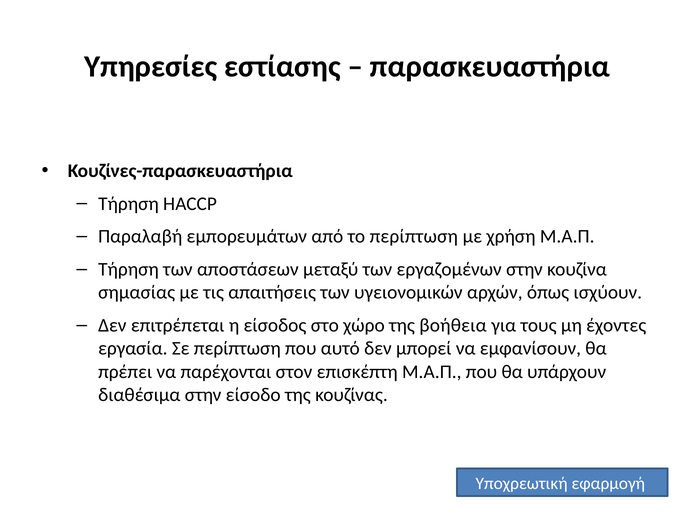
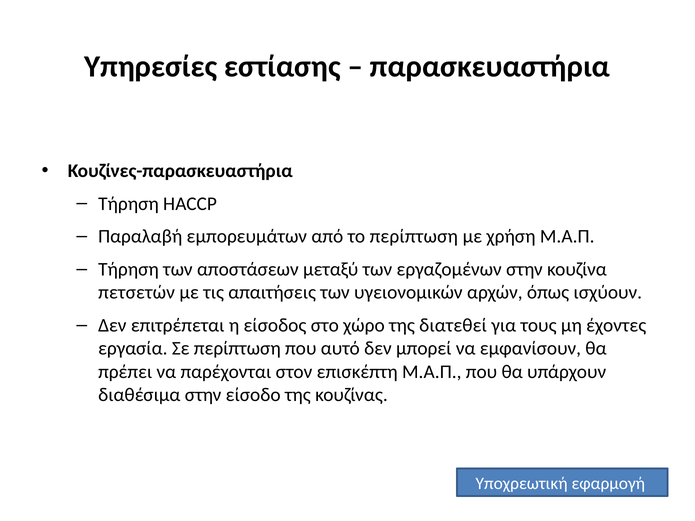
σημασίας: σημασίας -> πετσετών
βοήθεια: βοήθεια -> διατεθεί
